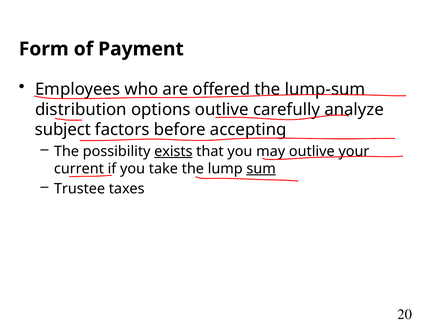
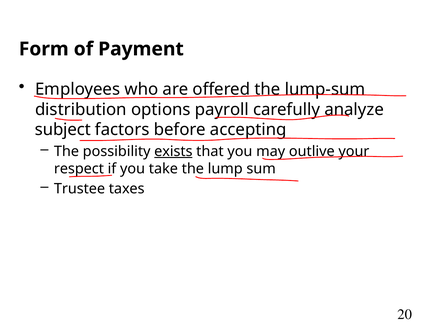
options outlive: outlive -> payroll
current: current -> respect
sum underline: present -> none
